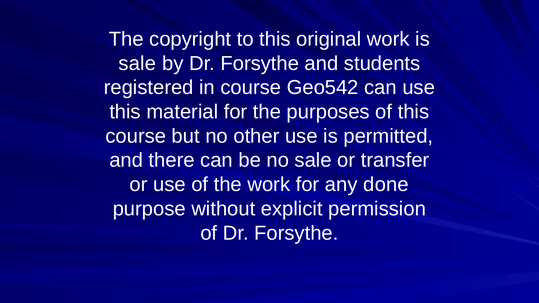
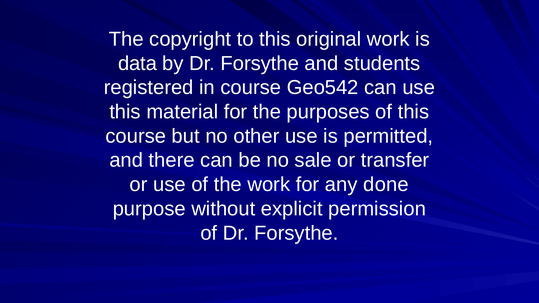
sale at (137, 63): sale -> data
